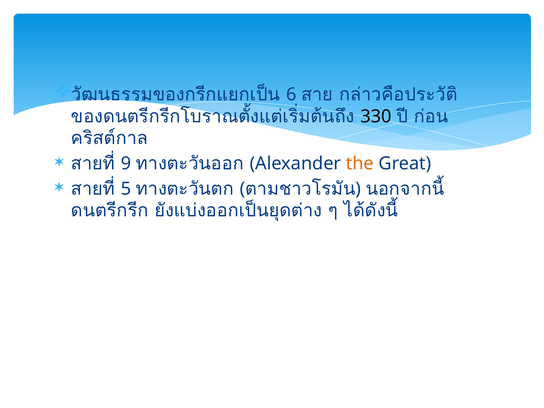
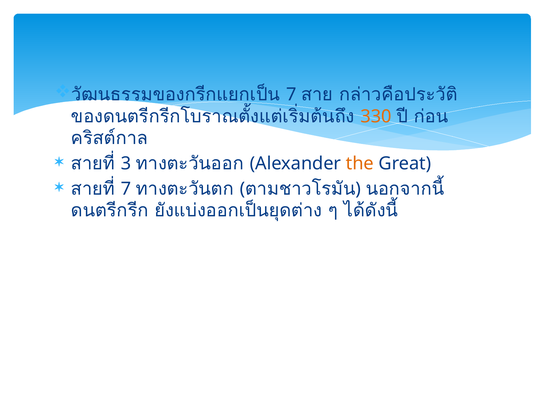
6 at (291, 95): 6 -> 7
330 colour: black -> orange
9: 9 -> 3
5 at (126, 189): 5 -> 7
